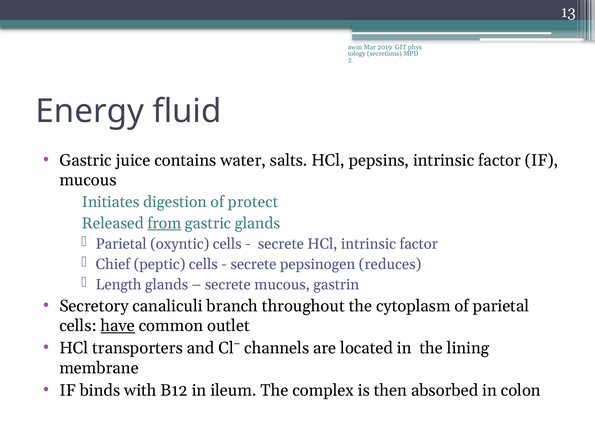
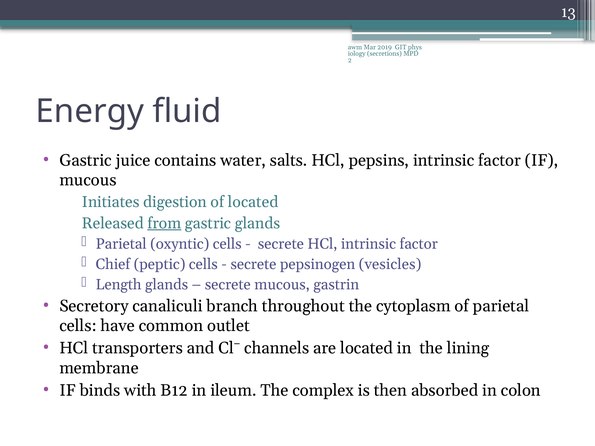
of protect: protect -> located
reduces: reduces -> vesicles
have underline: present -> none
